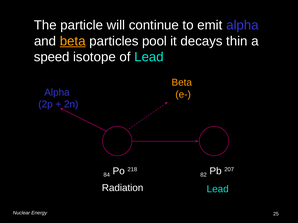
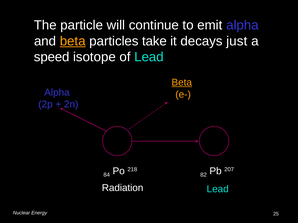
pool: pool -> take
thin: thin -> just
Beta at (182, 83) underline: none -> present
